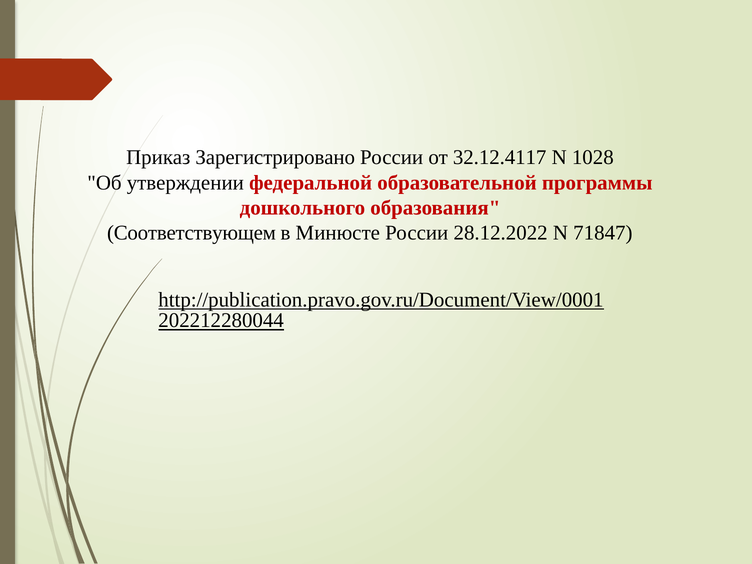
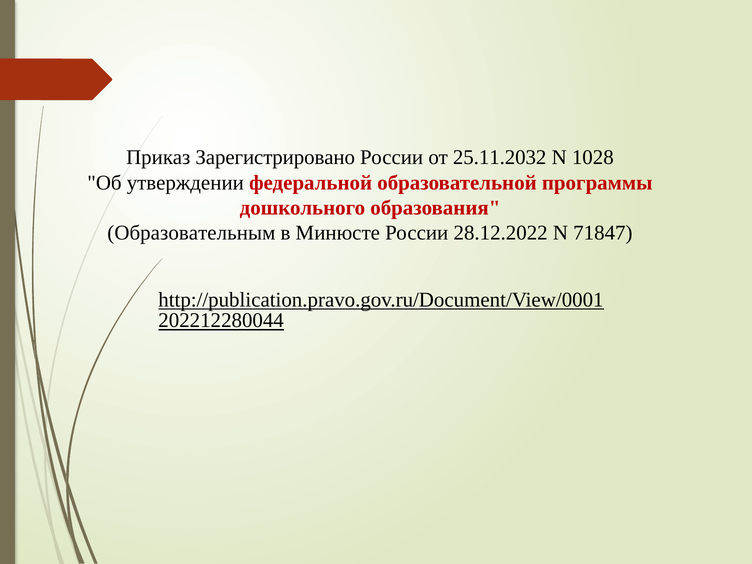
32.12.4117: 32.12.4117 -> 25.11.2032
Соответствующем: Соответствующем -> Образовательным
